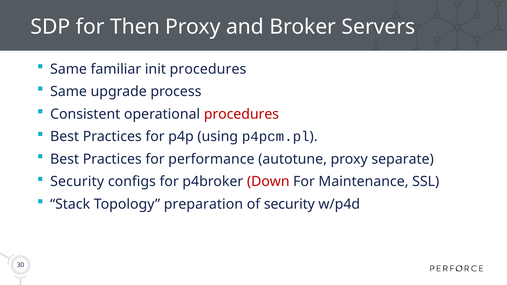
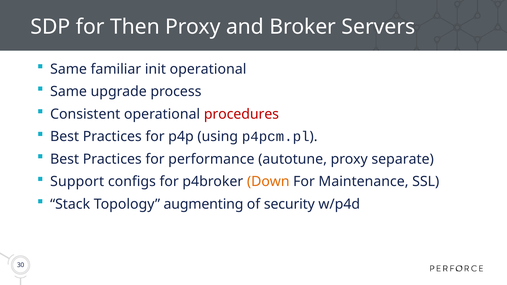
init procedures: procedures -> operational
Security at (77, 182): Security -> Support
Down colour: red -> orange
preparation: preparation -> augmenting
